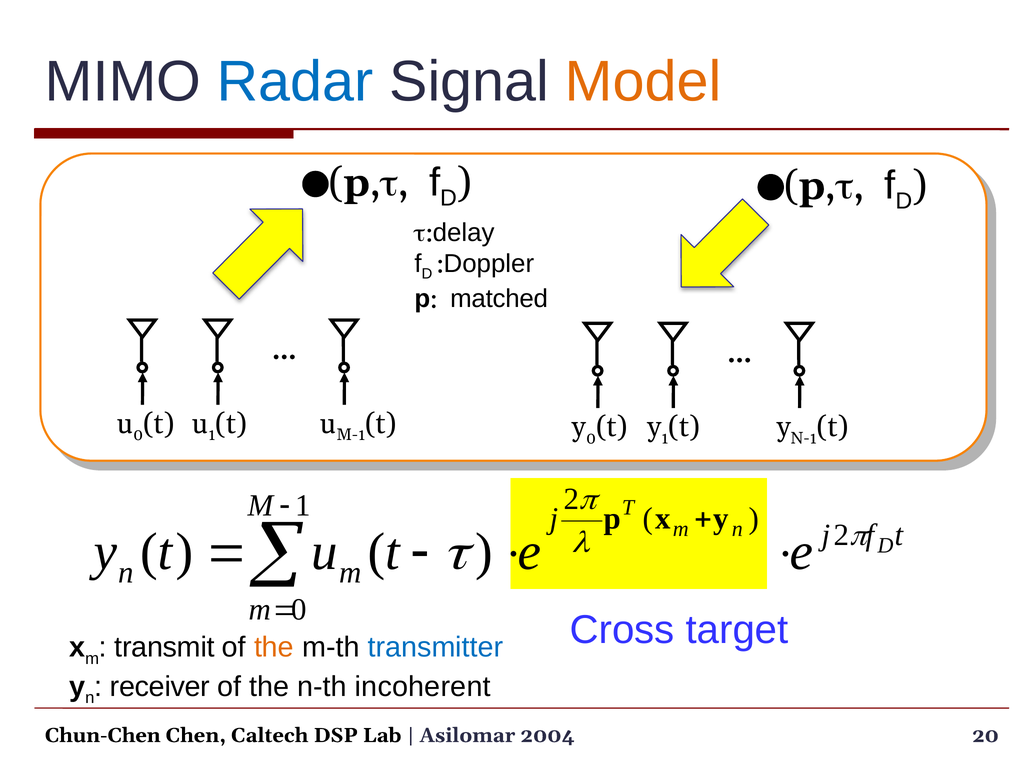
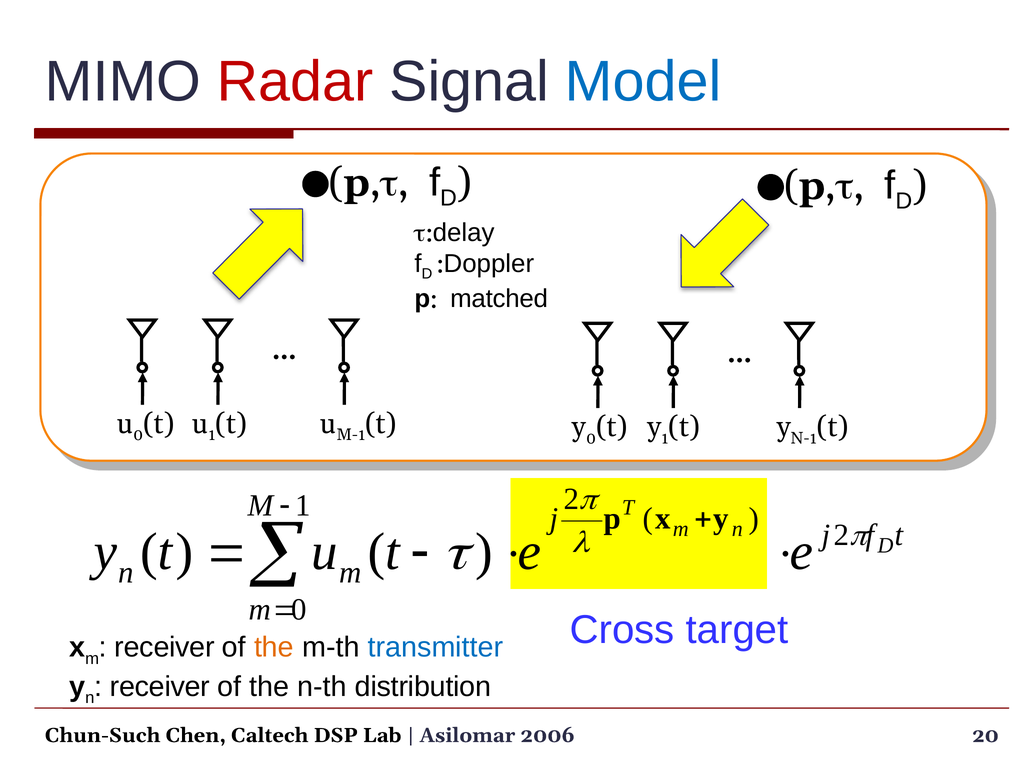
Radar colour: blue -> red
Model colour: orange -> blue
transmit at (165, 648): transmit -> receiver
incoherent: incoherent -> distribution
Chun-Chen: Chun-Chen -> Chun-Such
2004: 2004 -> 2006
